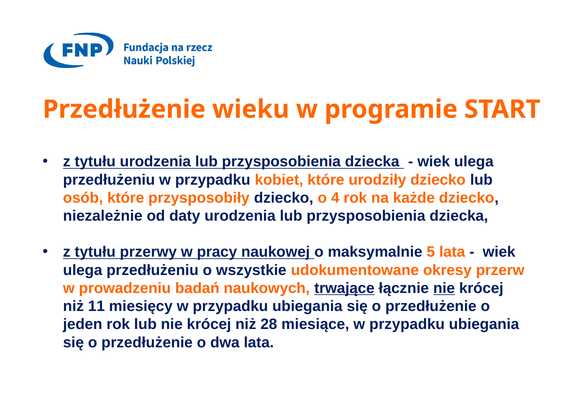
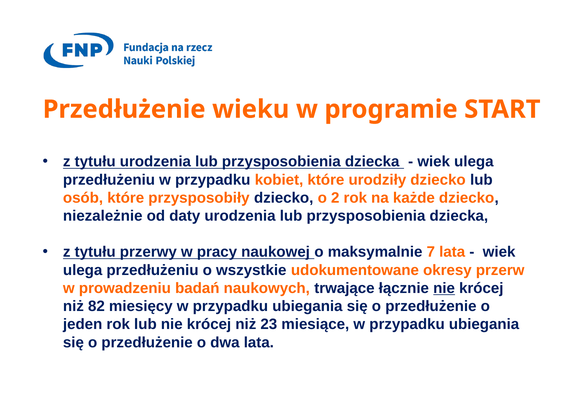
4: 4 -> 2
5: 5 -> 7
trwające underline: present -> none
11: 11 -> 82
28: 28 -> 23
